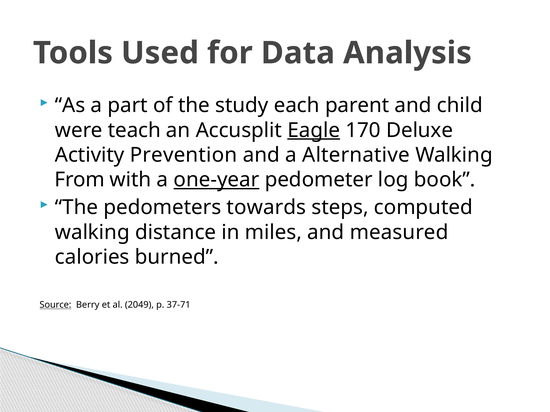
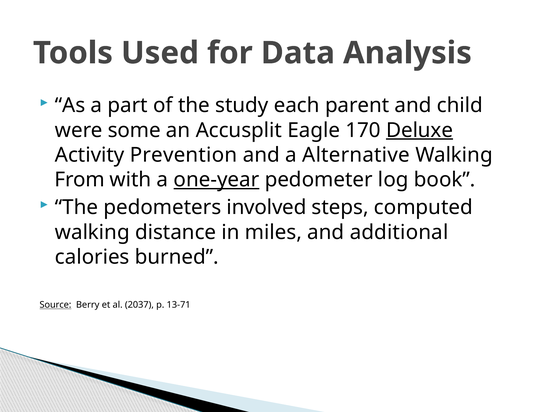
teach: teach -> some
Eagle underline: present -> none
Deluxe underline: none -> present
towards: towards -> involved
measured: measured -> additional
2049: 2049 -> 2037
37-71: 37-71 -> 13-71
